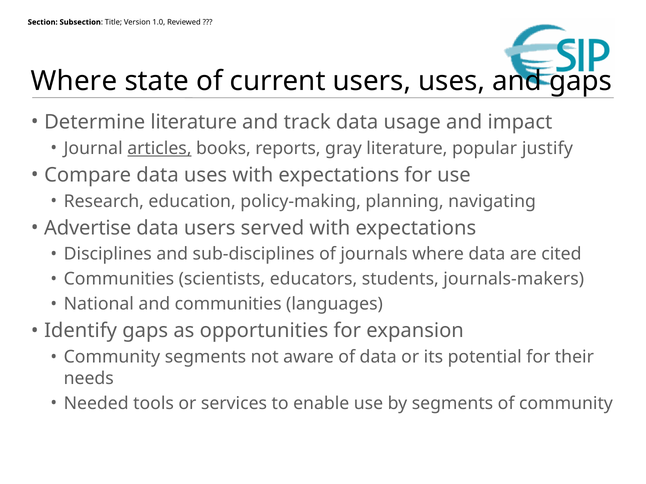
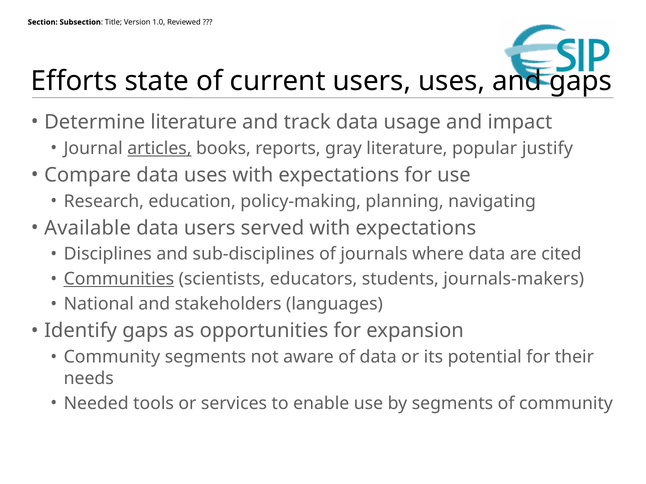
Where at (74, 81): Where -> Efforts
Advertise: Advertise -> Available
Communities at (119, 279) underline: none -> present
and communities: communities -> stakeholders
